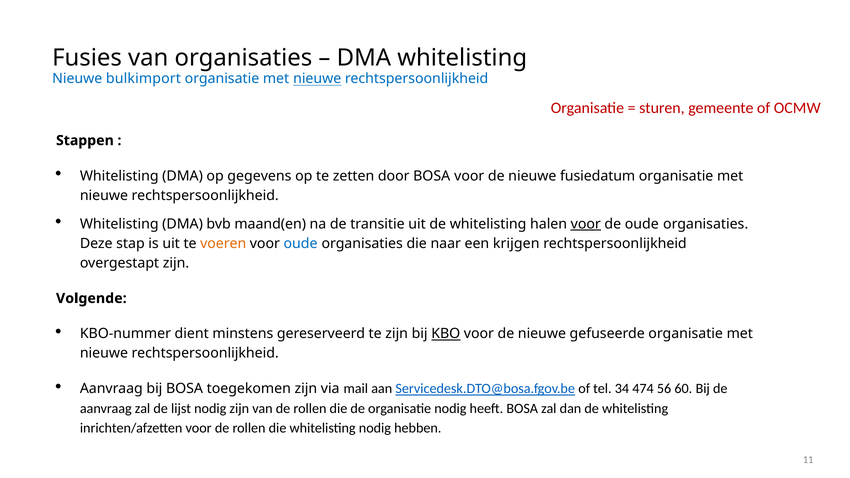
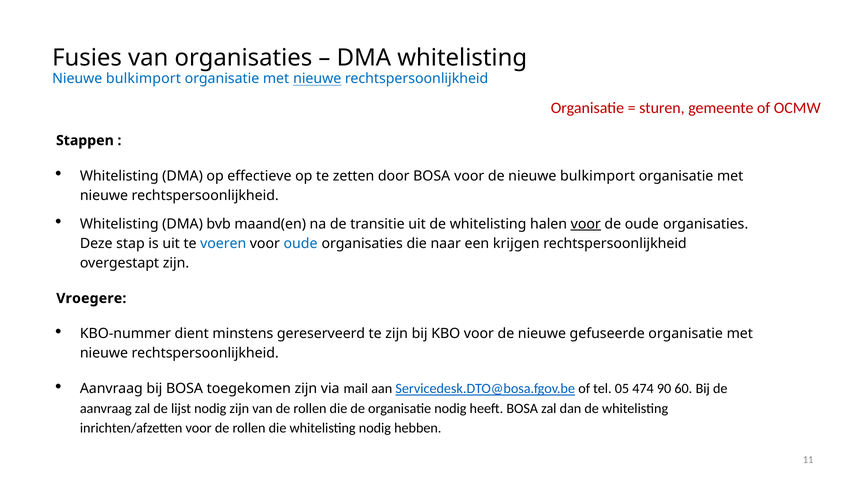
gegevens: gegevens -> effectieve
de nieuwe fusiedatum: fusiedatum -> bulkimport
voeren colour: orange -> blue
Volgende: Volgende -> Vroegere
KBO underline: present -> none
34: 34 -> 05
56: 56 -> 90
